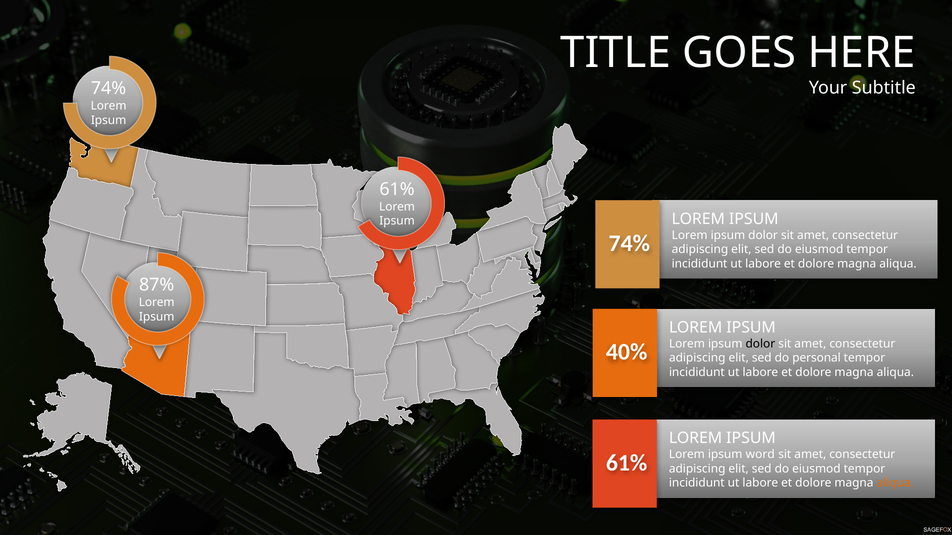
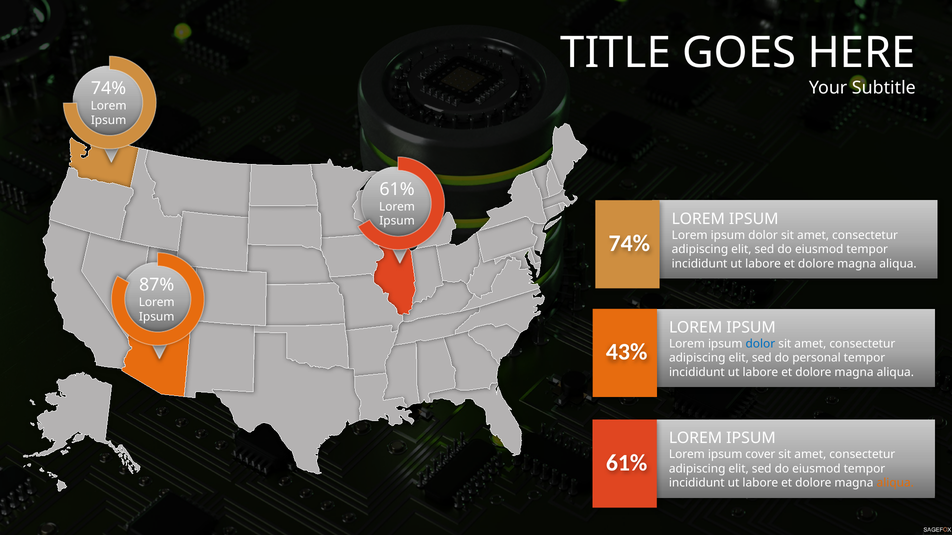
dolor at (760, 344) colour: black -> blue
40%: 40% -> 43%
word: word -> cover
